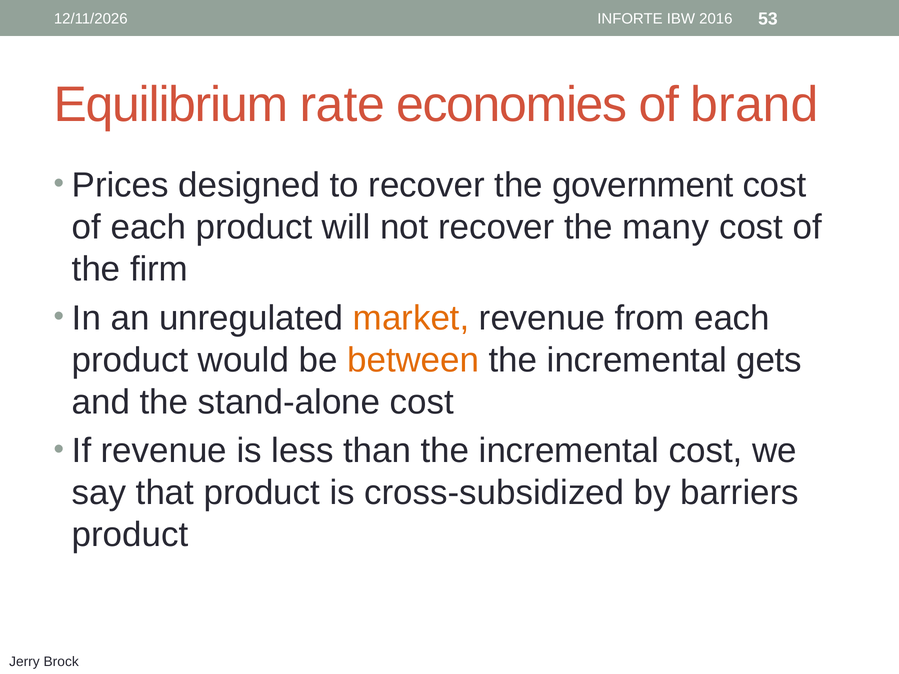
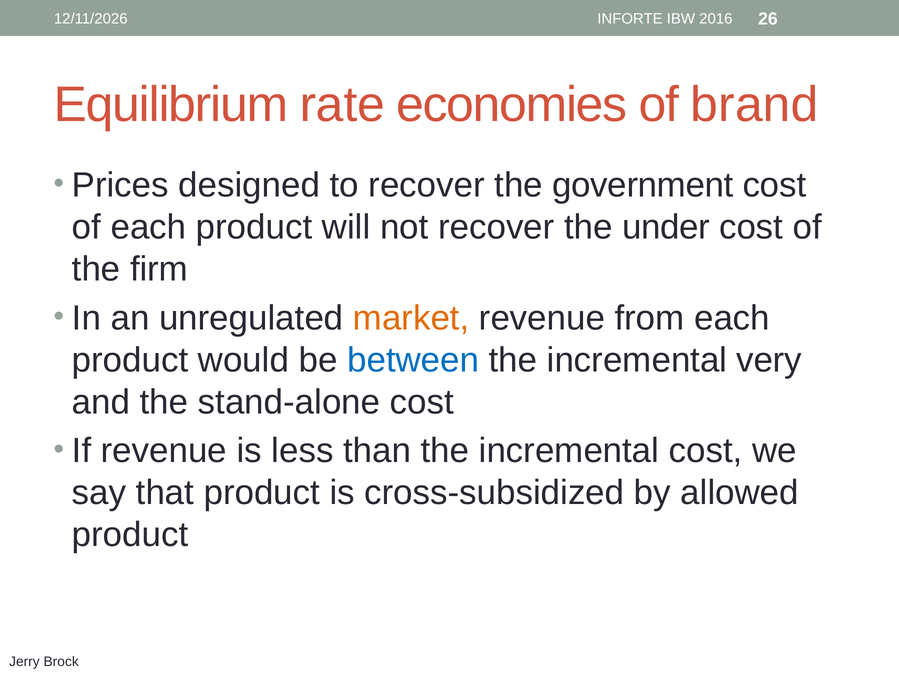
53: 53 -> 26
many: many -> under
between colour: orange -> blue
gets: gets -> very
barriers: barriers -> allowed
